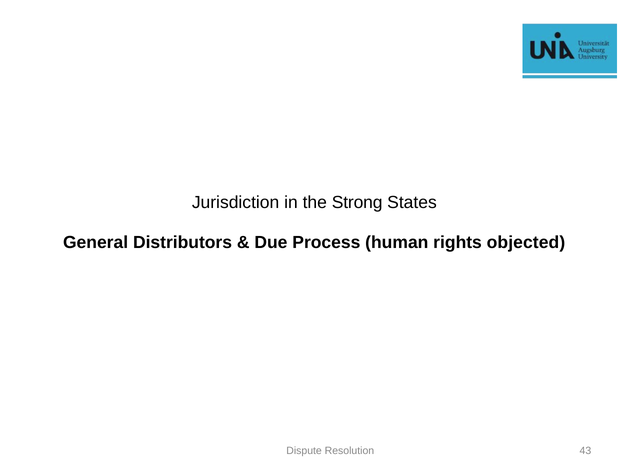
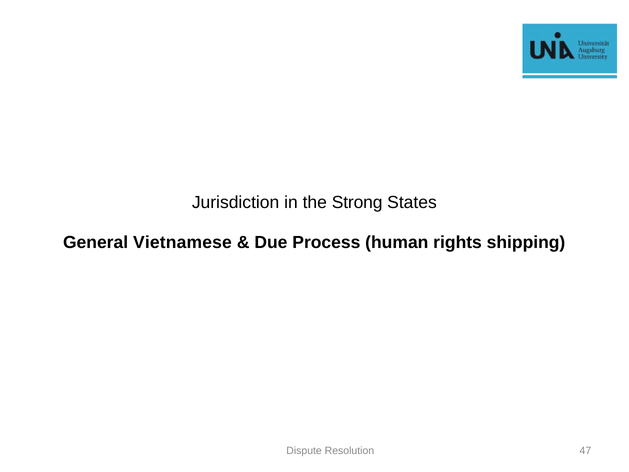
Distributors: Distributors -> Vietnamese
objected: objected -> shipping
43: 43 -> 47
